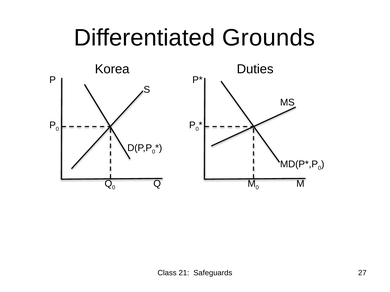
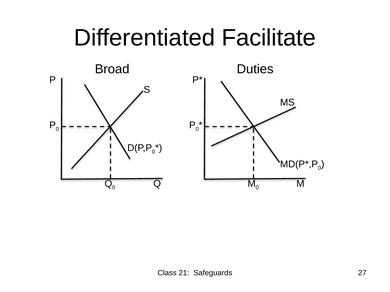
Grounds: Grounds -> Facilitate
Korea: Korea -> Broad
